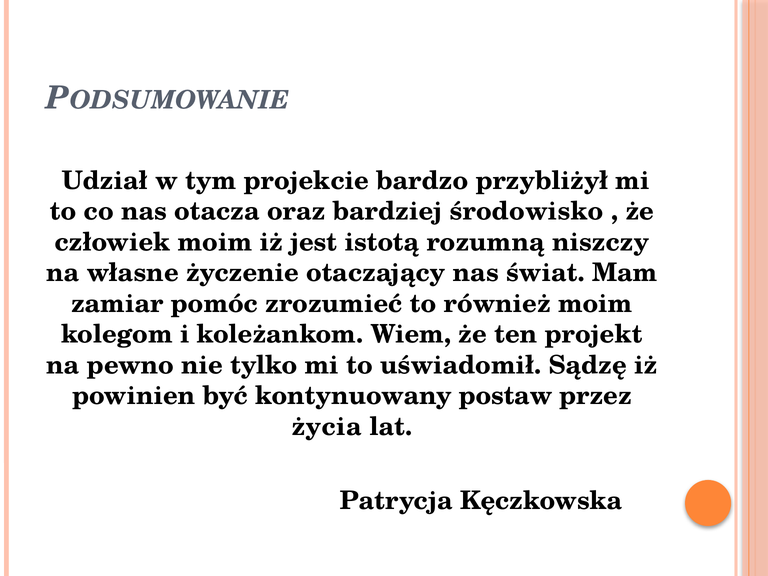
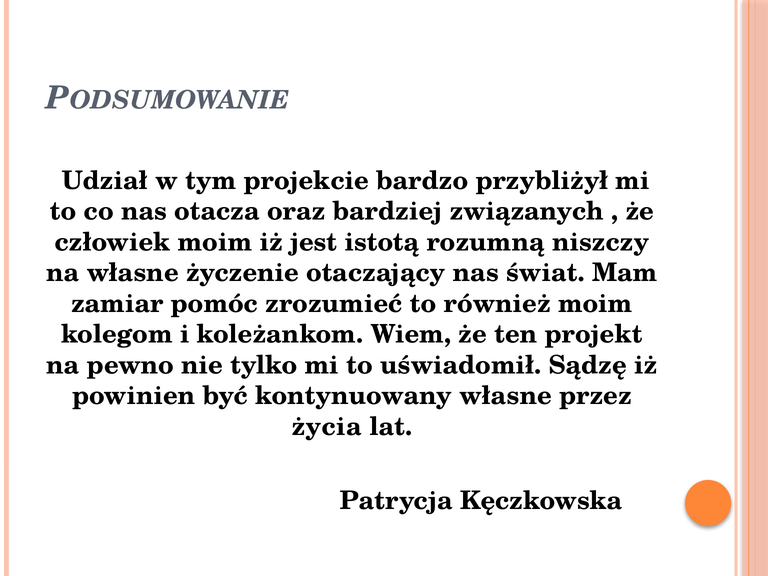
środowisko: środowisko -> związanych
kontynuowany postaw: postaw -> własne
